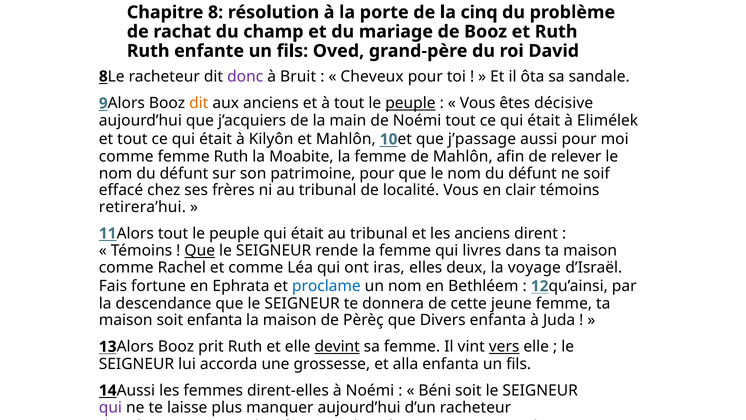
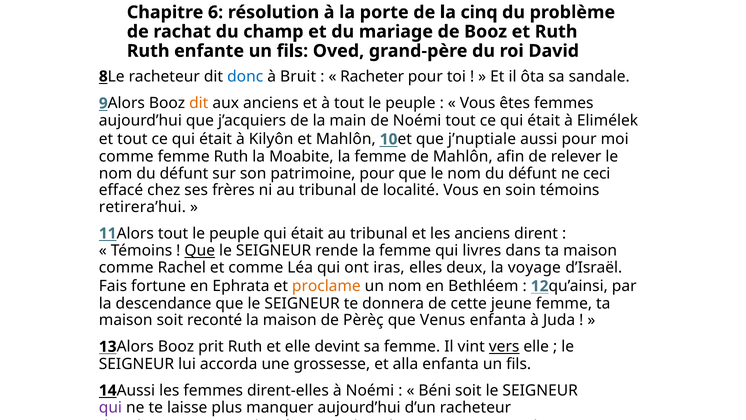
Chapitre 8: 8 -> 6
donc colour: purple -> blue
Cheveux: Cheveux -> Racheter
peuple at (410, 103) underline: present -> none
êtes décisive: décisive -> femmes
j’passage: j’passage -> j’nuptiale
soif: soif -> ceci
clair: clair -> soin
proclame colour: blue -> orange
soit enfanta: enfanta -> reconté
Divers: Divers -> Venus
devint underline: present -> none
